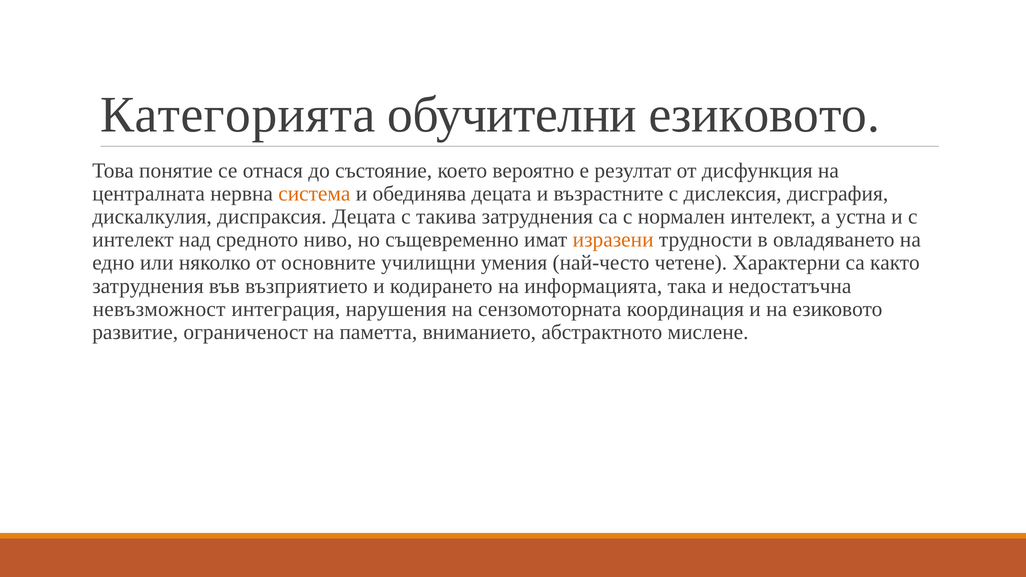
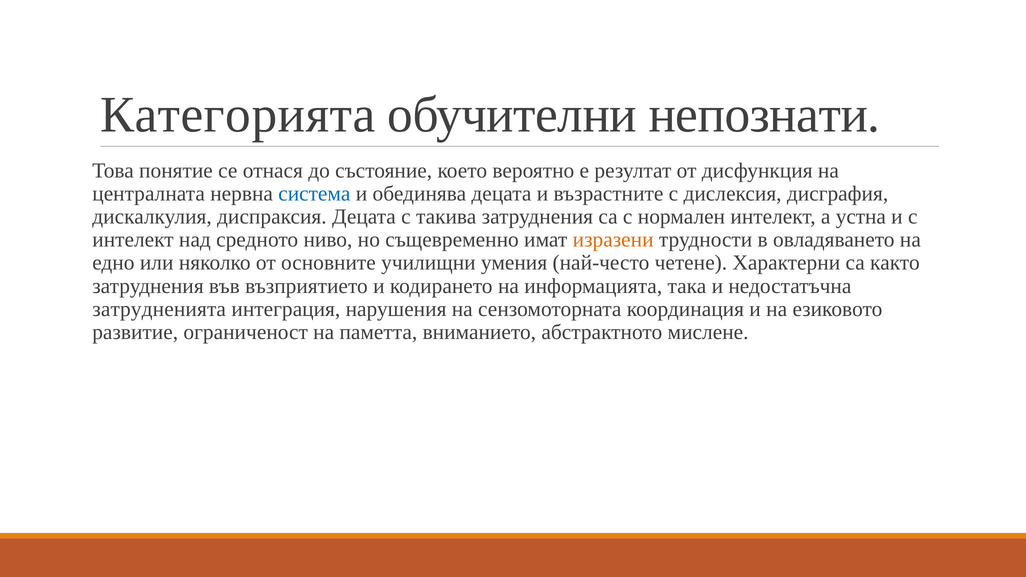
обучителни езиковото: езиковото -> непознати
система colour: orange -> blue
невъзможност: невъзможност -> затрудненията
